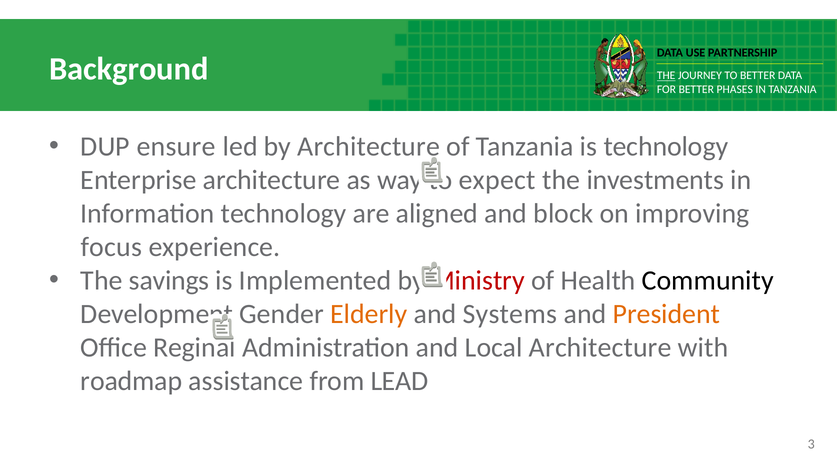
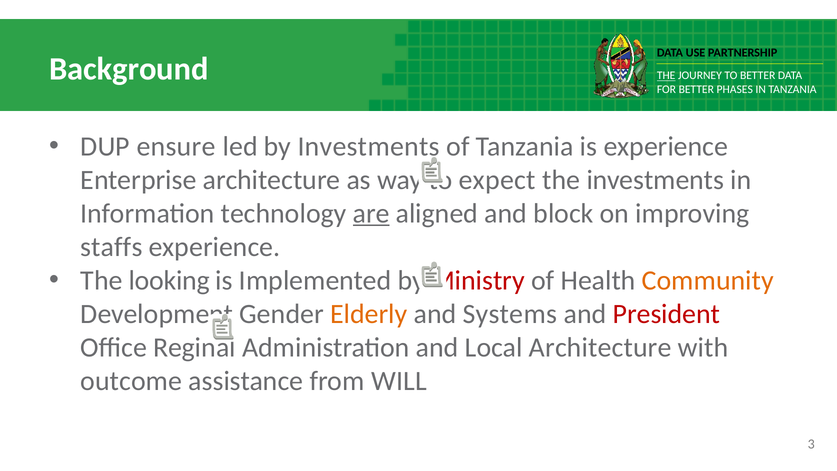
by Architecture: Architecture -> Investments
is technology: technology -> experience
are underline: none -> present
focus: focus -> staffs
savings: savings -> looking
Community colour: black -> orange
President colour: orange -> red
roadmap: roadmap -> outcome
LEAD: LEAD -> WILL
